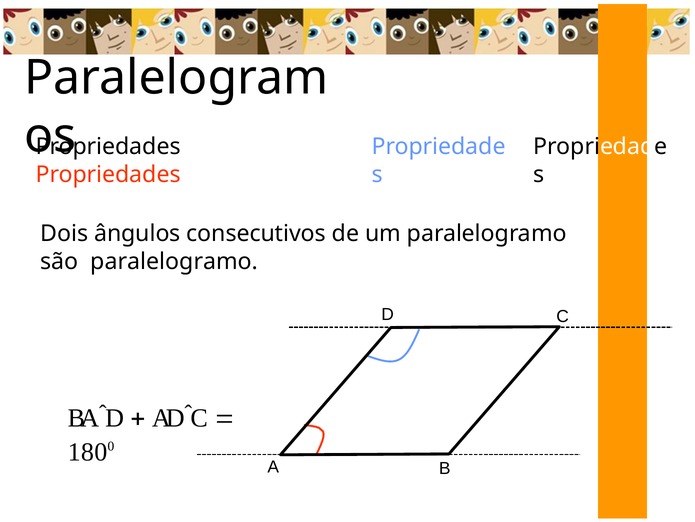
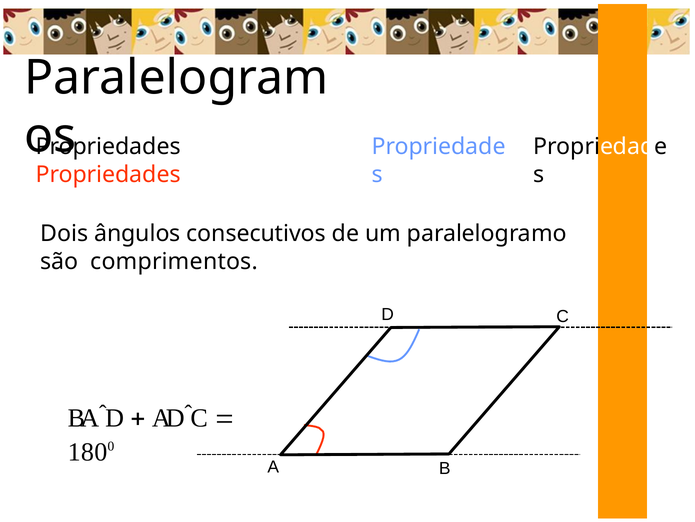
são paralelogramo: paralelogramo -> comprimentos
